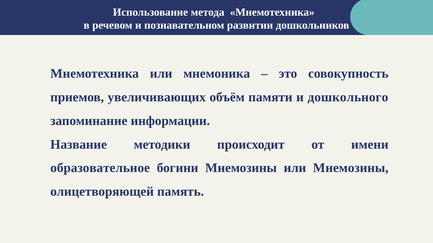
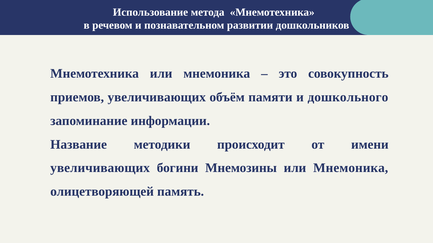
образовательное at (100, 168): образовательное -> увеличивающих
Мнемозины или Мнемозины: Мнемозины -> Мнемоника
